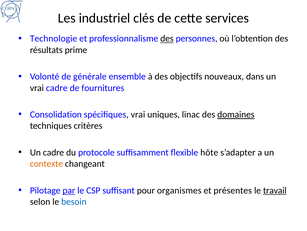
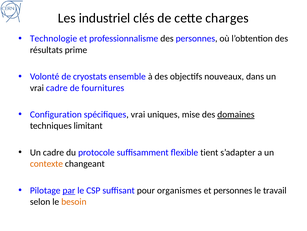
services: services -> charges
des at (167, 39) underline: present -> none
générale: générale -> cryostats
Consolidation: Consolidation -> Configuration
linac: linac -> mise
critères: critères -> limitant
hôte: hôte -> tient
et présentes: présentes -> personnes
travail underline: present -> none
besoin colour: blue -> orange
